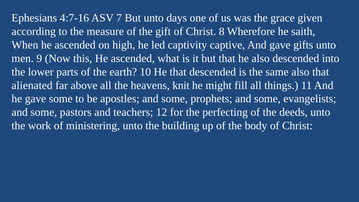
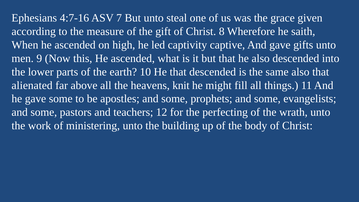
days: days -> steal
deeds: deeds -> wrath
